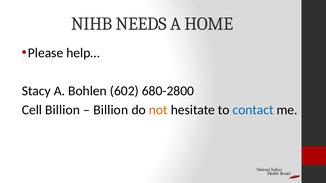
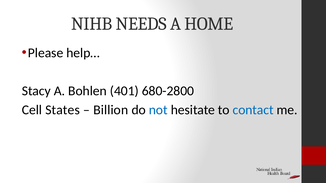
602: 602 -> 401
Cell Billion: Billion -> States
not colour: orange -> blue
